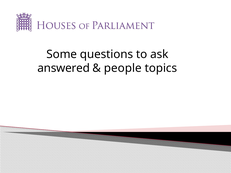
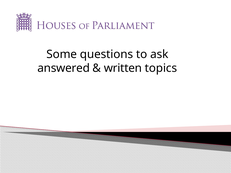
people: people -> written
